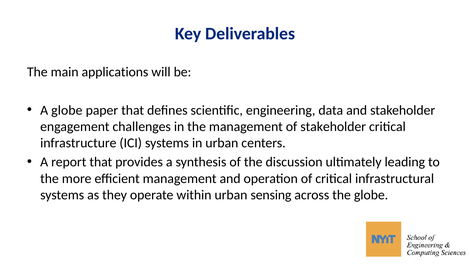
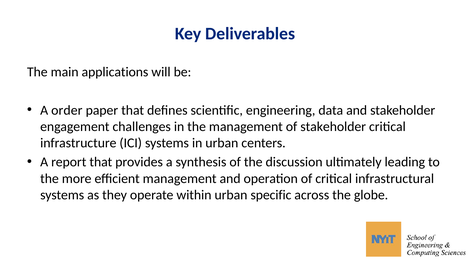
A globe: globe -> order
sensing: sensing -> specific
